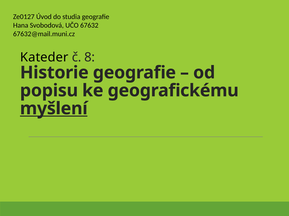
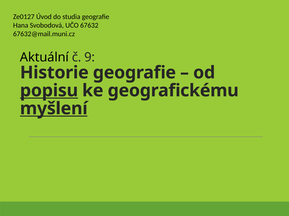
Kateder: Kateder -> Aktuální
8: 8 -> 9
popisu underline: none -> present
